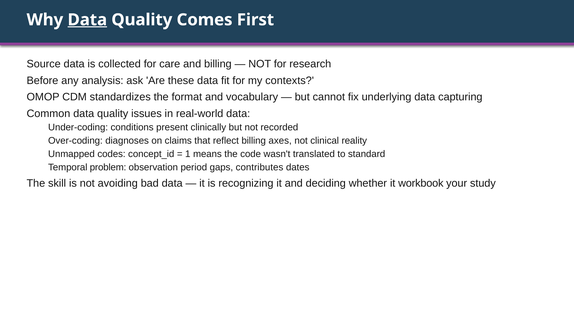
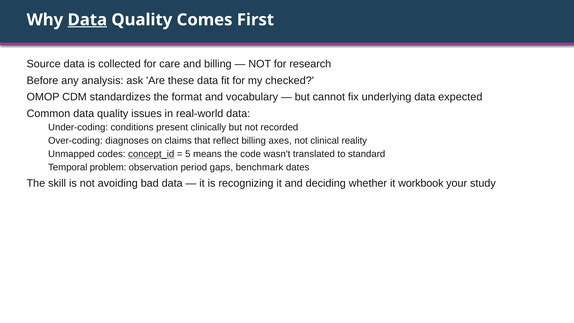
contexts: contexts -> checked
capturing: capturing -> expected
concept_id underline: none -> present
1: 1 -> 5
contributes: contributes -> benchmark
